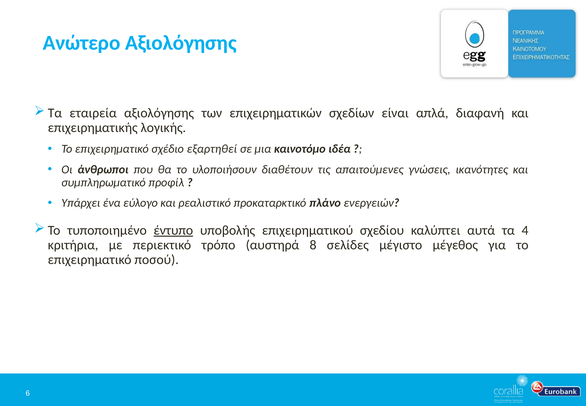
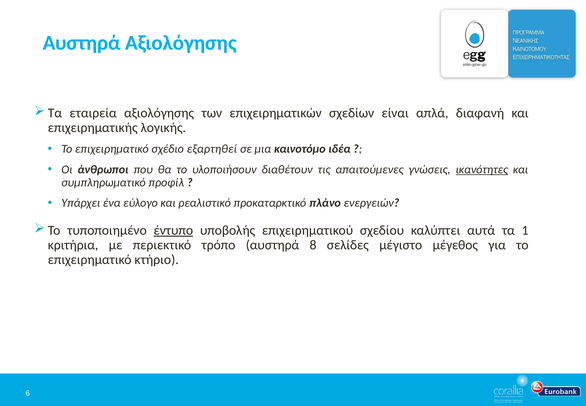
Ανώτερο at (82, 43): Ανώτερο -> Αυστηρά
ικανότητες underline: none -> present
4: 4 -> 1
ποσού: ποσού -> κτήριο
